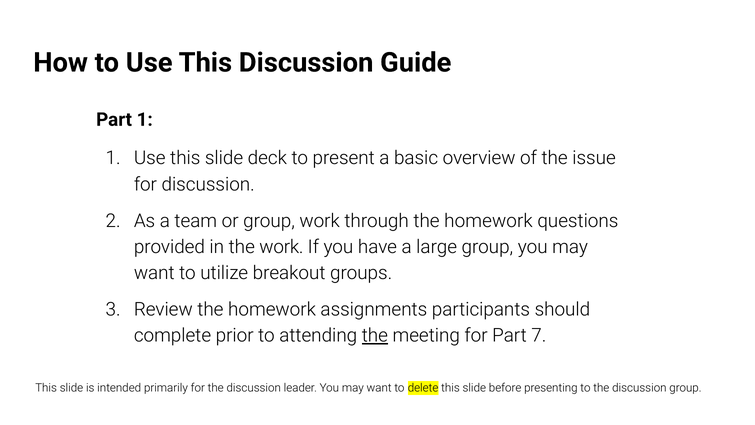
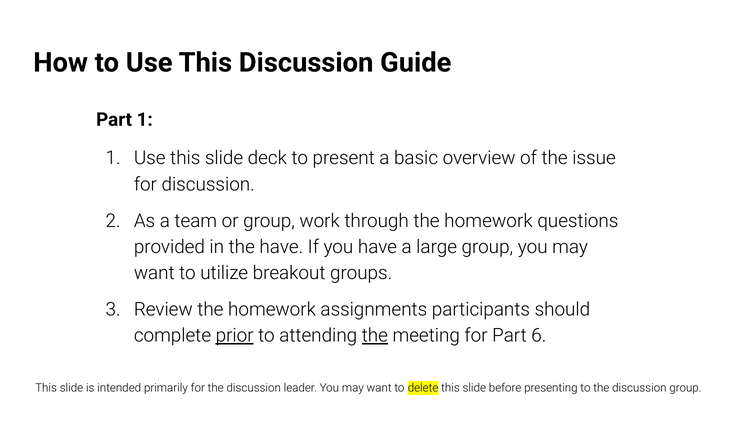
the work: work -> have
prior underline: none -> present
7: 7 -> 6
